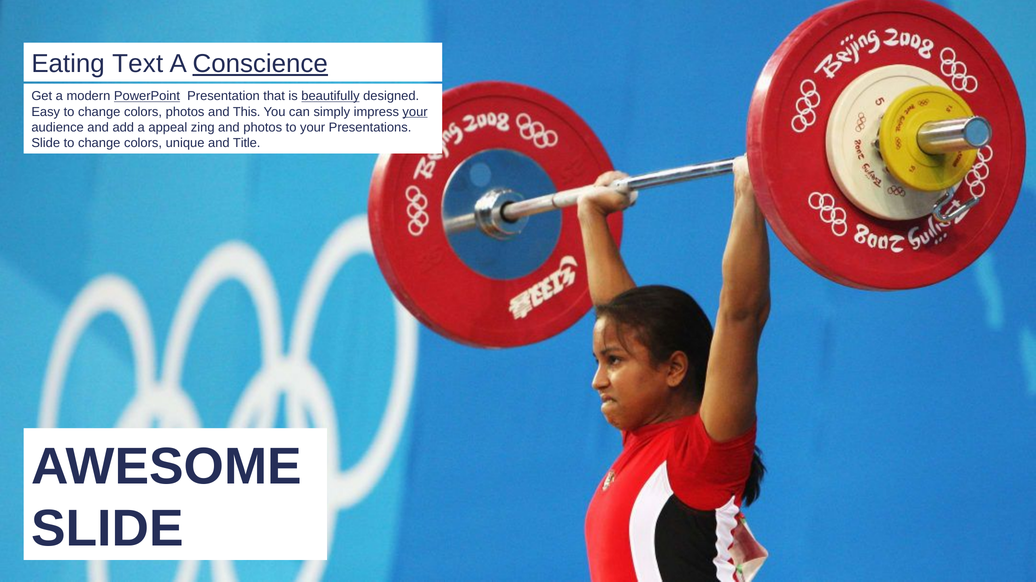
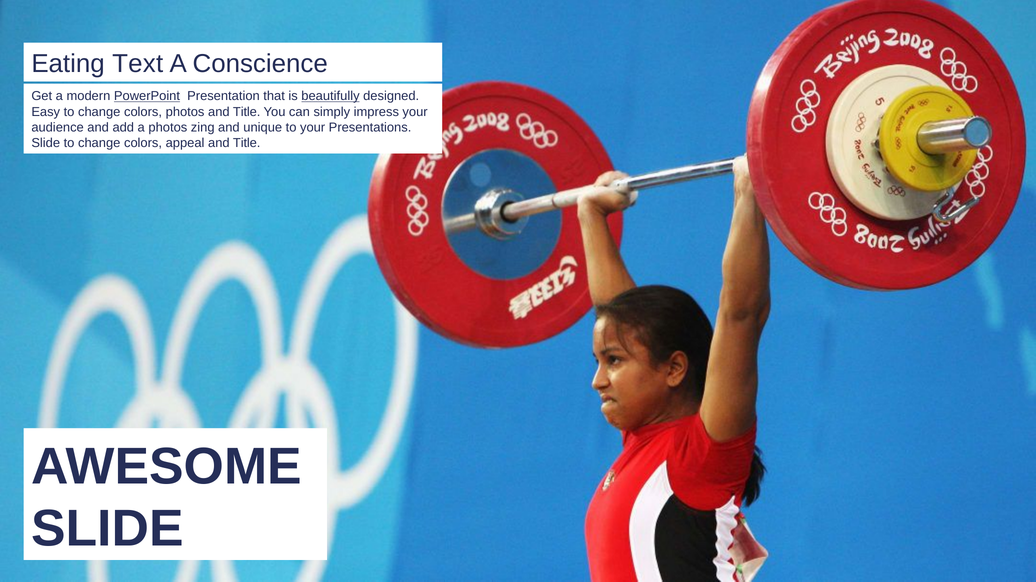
Conscience underline: present -> none
photos and This: This -> Title
your at (415, 112) underline: present -> none
a appeal: appeal -> photos
and photos: photos -> unique
unique: unique -> appeal
